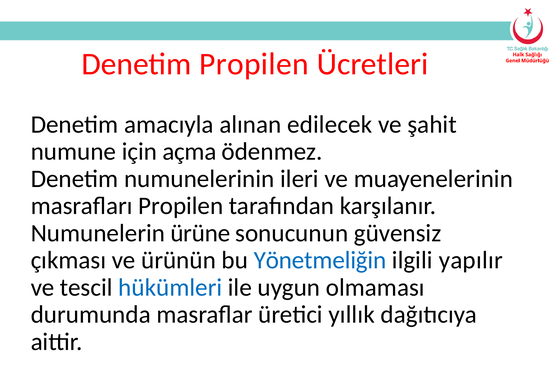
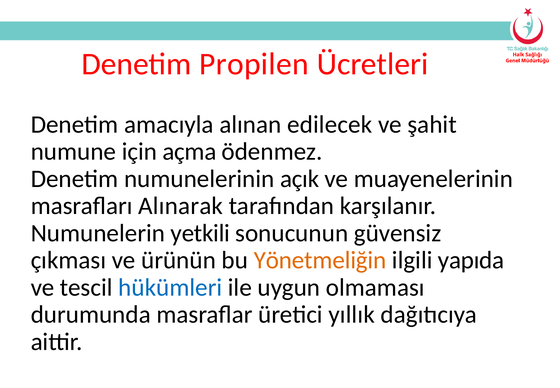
ileri: ileri -> açık
masrafları Propilen: Propilen -> Alınarak
ürüne: ürüne -> yetkili
Yönetmeliğin colour: blue -> orange
yapılır: yapılır -> yapıda
